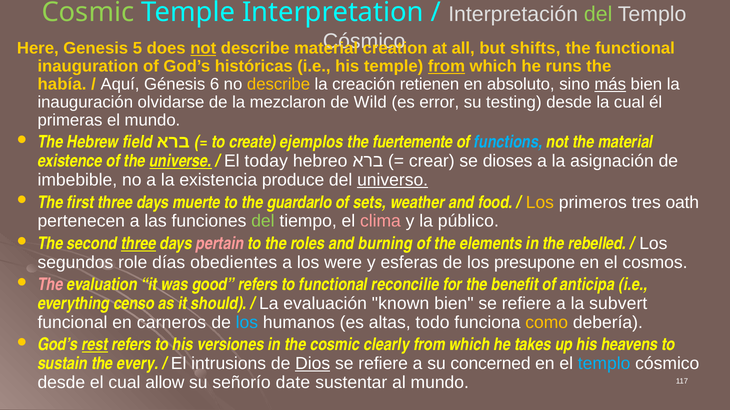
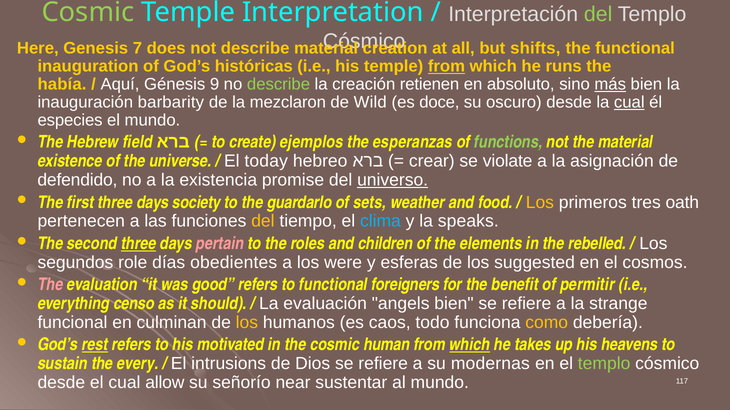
5: 5 -> 7
not at (203, 48) underline: present -> none
6: 6 -> 9
describe at (279, 84) colour: yellow -> light green
olvidarse: olvidarse -> barbarity
error: error -> doce
testing: testing -> oscuro
cual at (629, 102) underline: none -> present
primeras: primeras -> especies
fuertemente: fuertemente -> esperanzas
functions colour: light blue -> light green
universe underline: present -> none
dioses: dioses -> violate
imbebible: imbebible -> defendido
produce: produce -> promise
muerte: muerte -> society
del at (263, 221) colour: light green -> yellow
clima colour: pink -> light blue
público: público -> speaks
burning: burning -> children
presupone: presupone -> suggested
reconcilie: reconcilie -> foreigners
anticipa: anticipa -> permitir
known: known -> angels
subvert: subvert -> strange
carneros: carneros -> culminan
los at (247, 323) colour: light blue -> yellow
altas: altas -> caos
versiones: versiones -> motivated
clearly: clearly -> human
which at (470, 345) underline: none -> present
Dios underline: present -> none
concerned: concerned -> modernas
templo at (604, 364) colour: light blue -> light green
date: date -> near
